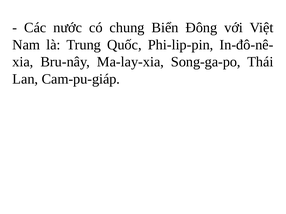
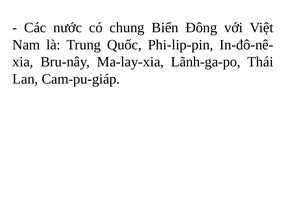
Song-ga-po: Song-ga-po -> Lãnh-ga-po
